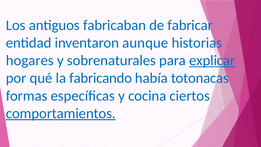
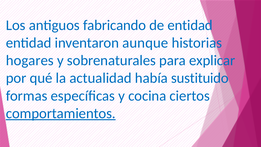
fabricaban: fabricaban -> fabricando
de fabricar: fabricar -> entidad
explicar underline: present -> none
fabricando: fabricando -> actualidad
totonacas: totonacas -> sustituido
